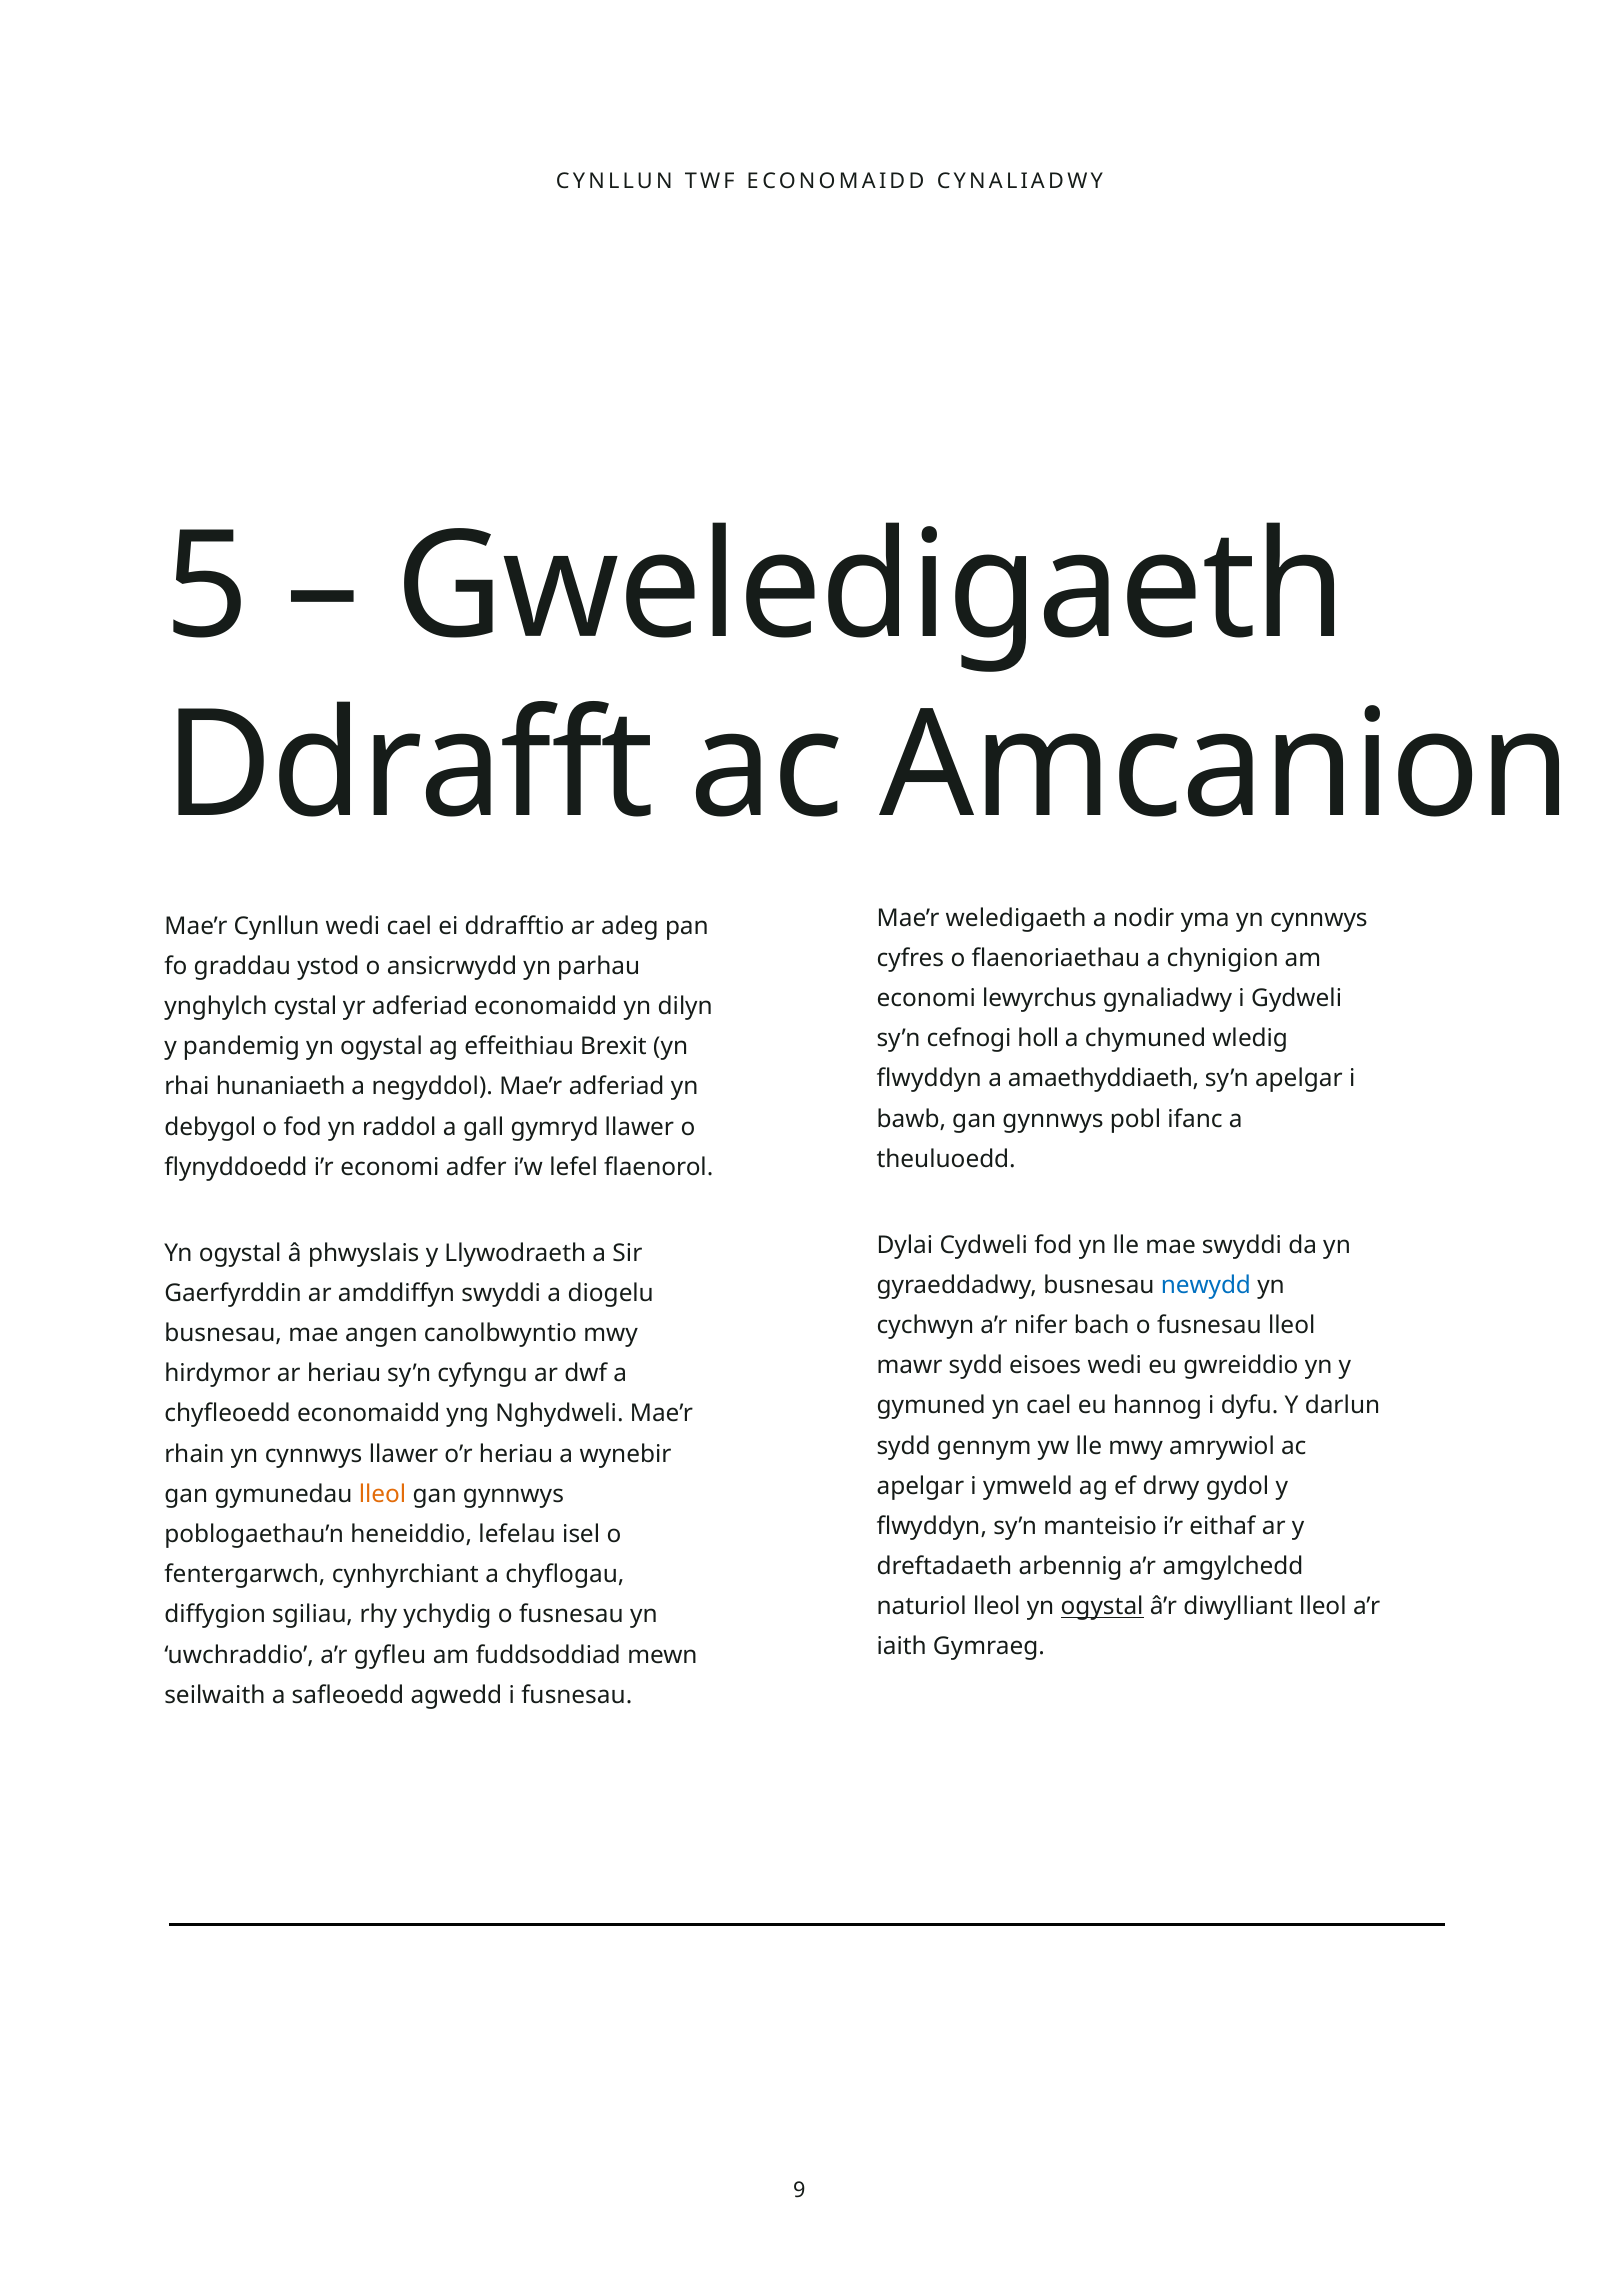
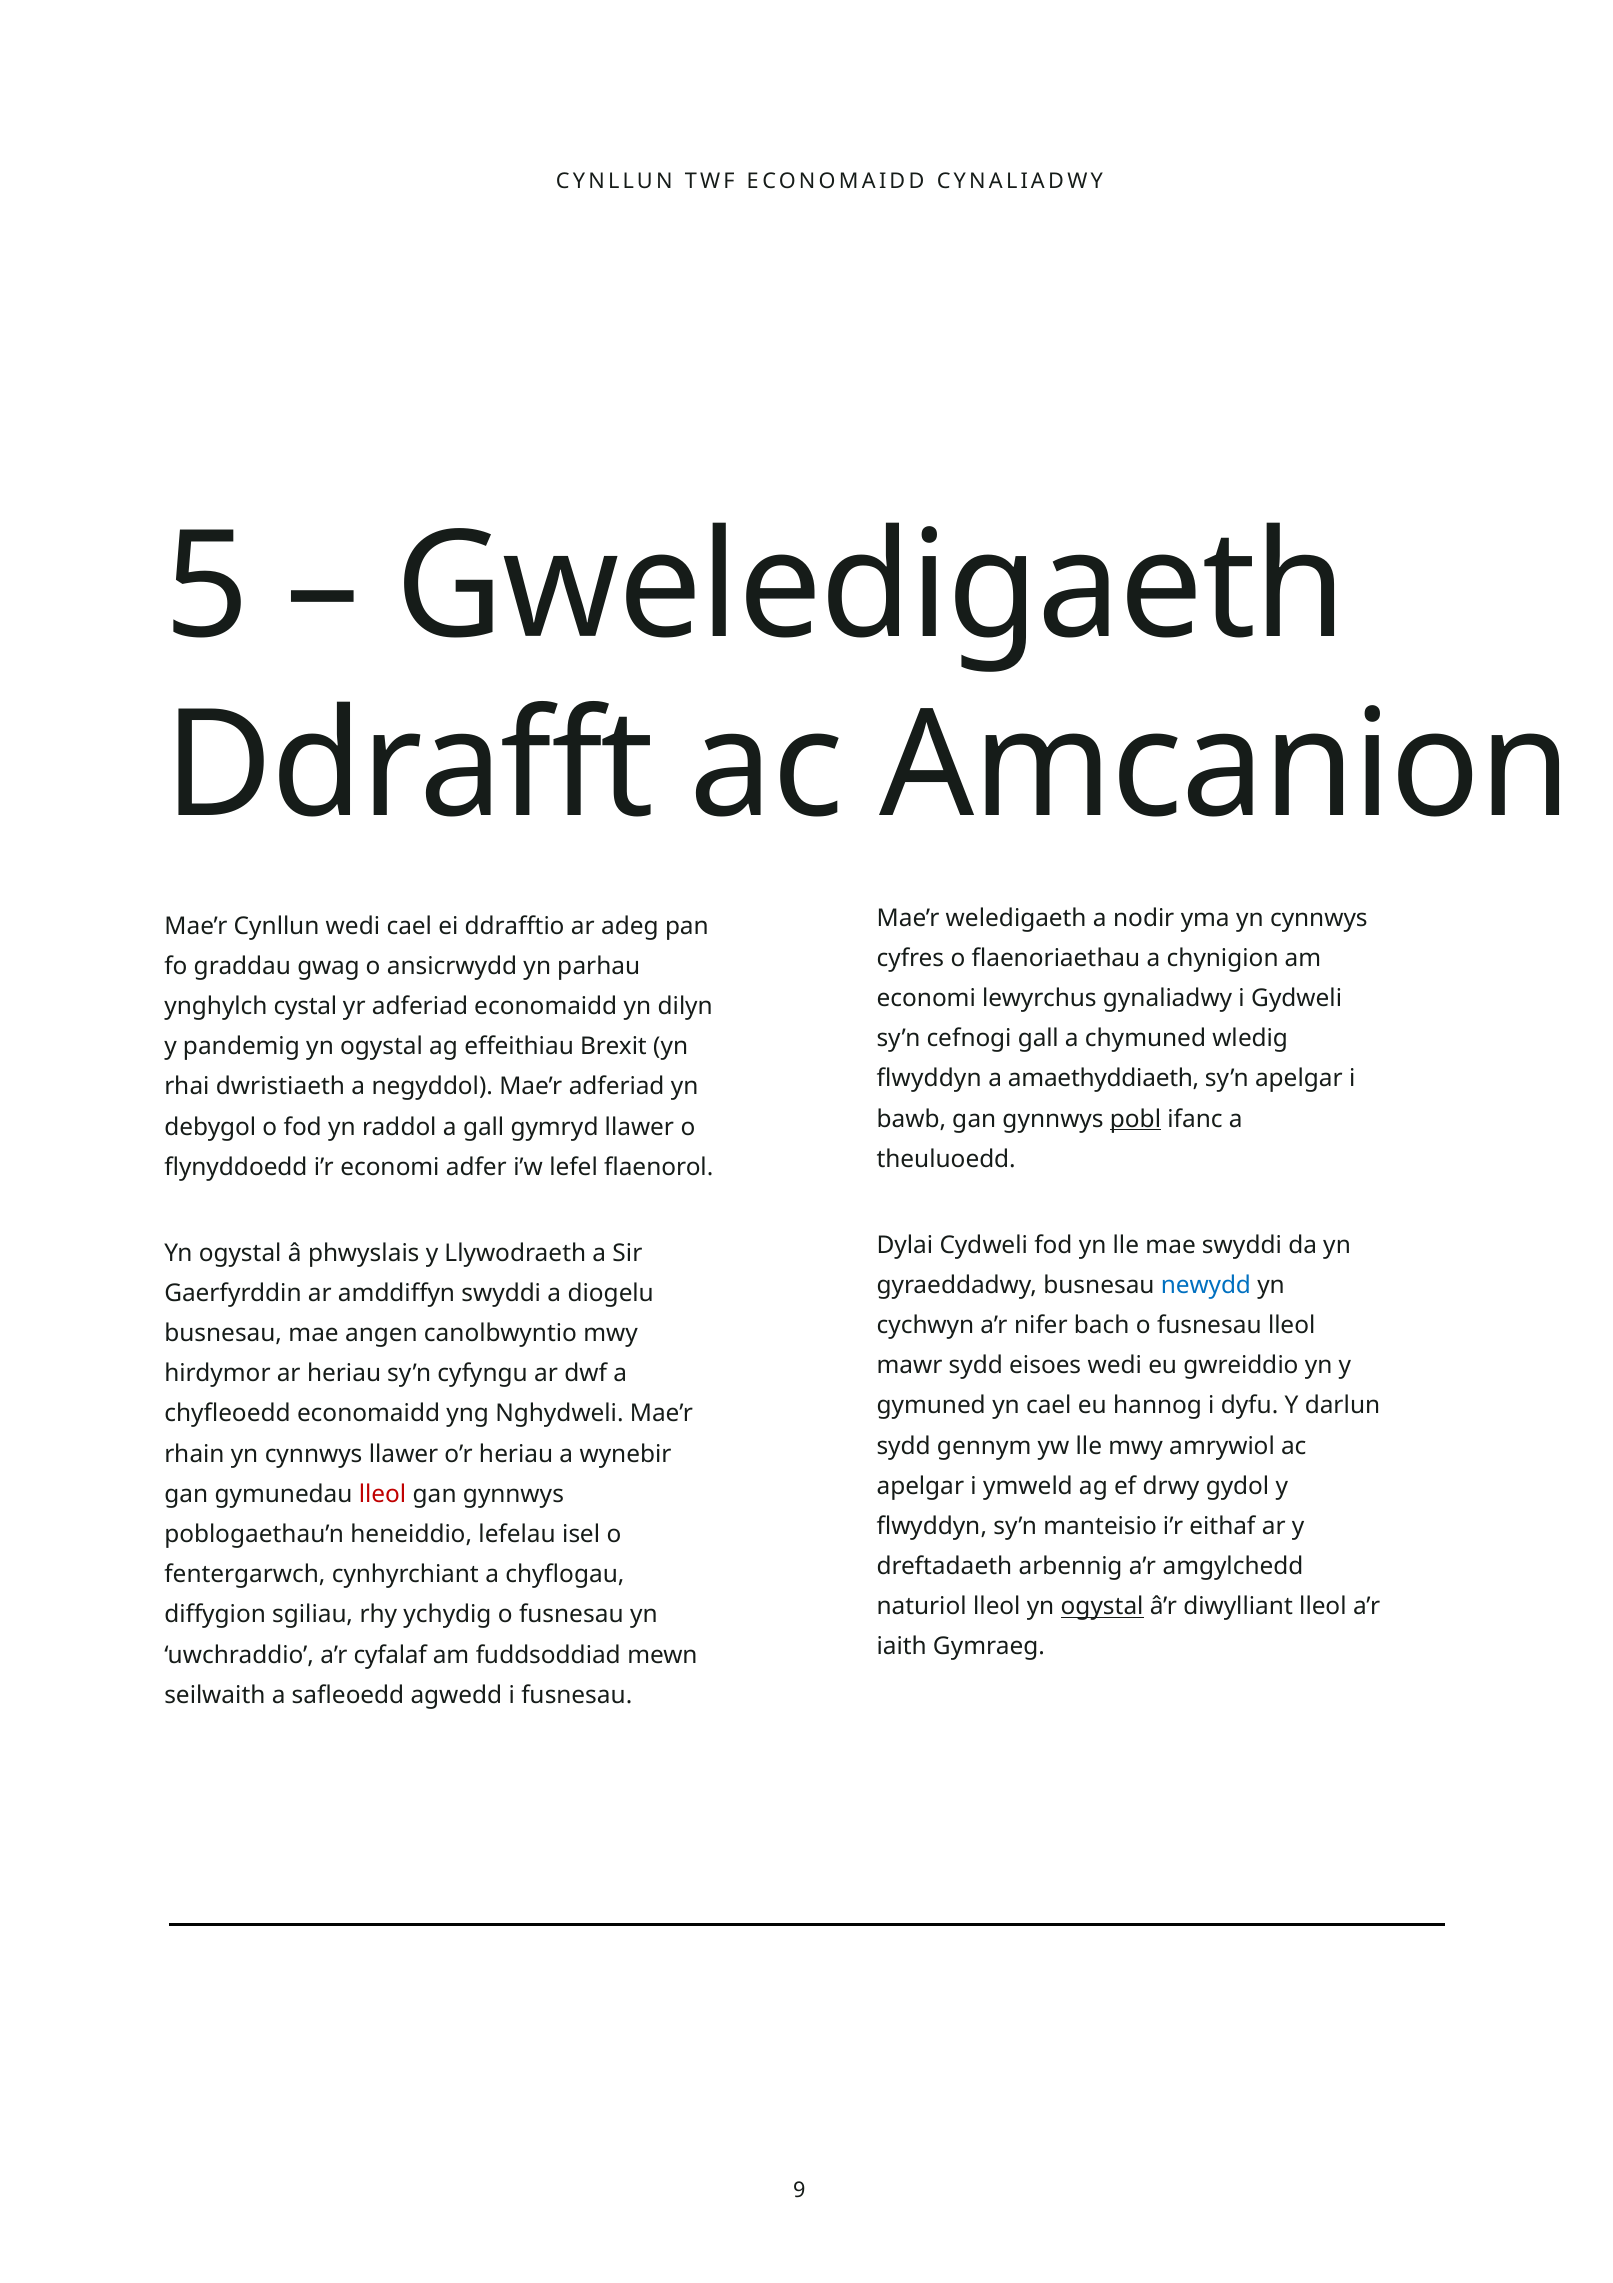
ystod: ystod -> gwag
cefnogi holl: holl -> gall
hunaniaeth: hunaniaeth -> dwristiaeth
pobl underline: none -> present
lleol at (383, 1494) colour: orange -> red
gyfleu: gyfleu -> cyfalaf
